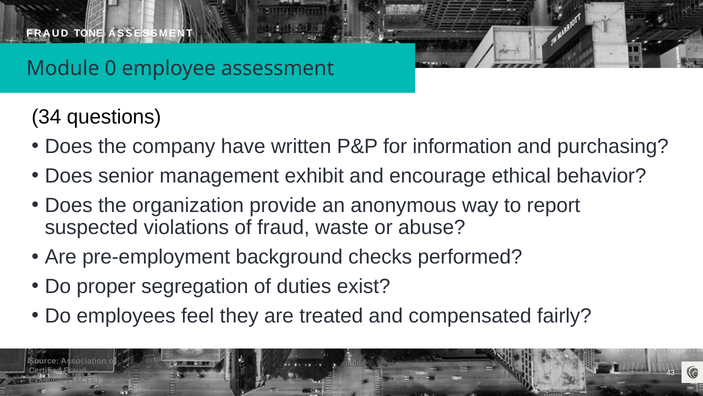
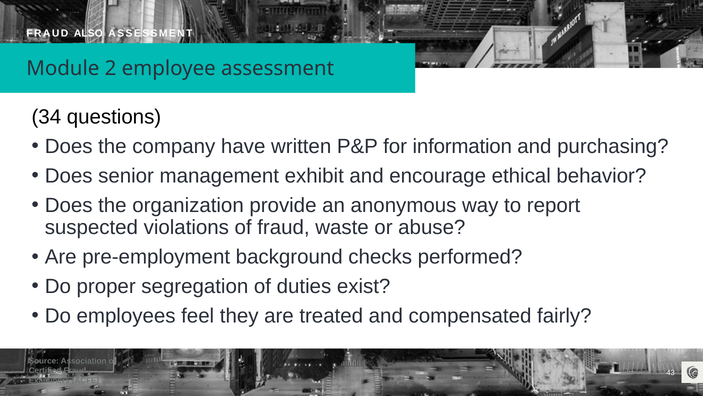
TONE: TONE -> ALSO
0: 0 -> 2
